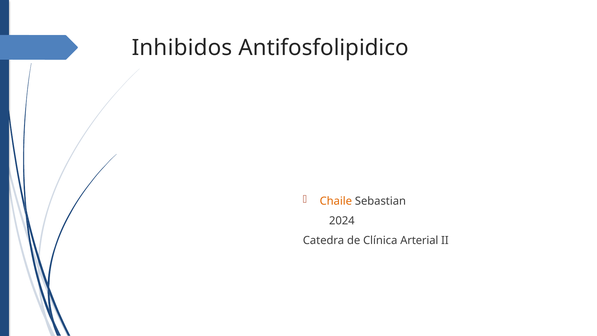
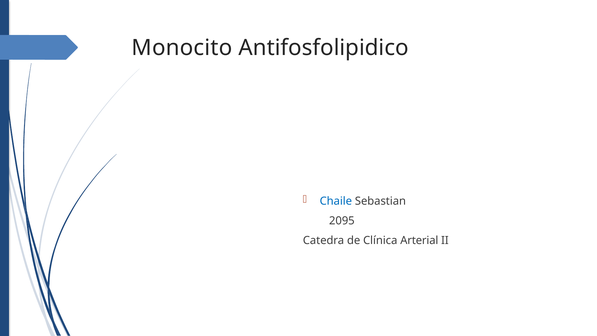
Inhibidos: Inhibidos -> Monocito
Chaile colour: orange -> blue
2024: 2024 -> 2095
